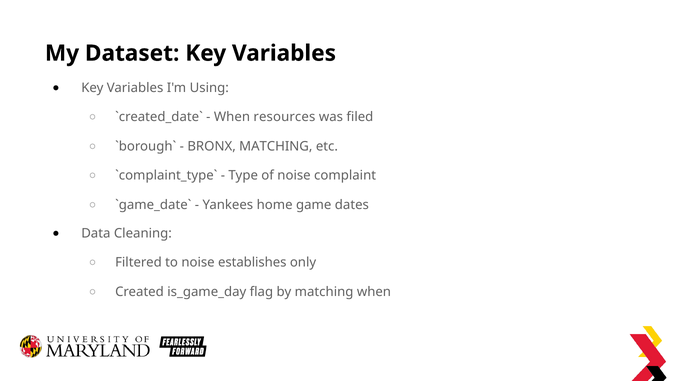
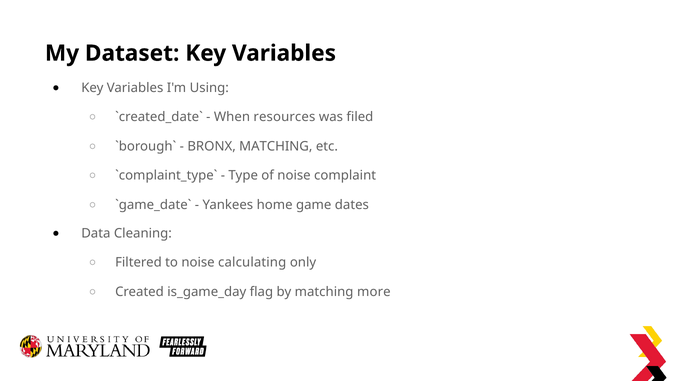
establishes: establishes -> calculating
matching when: when -> more
